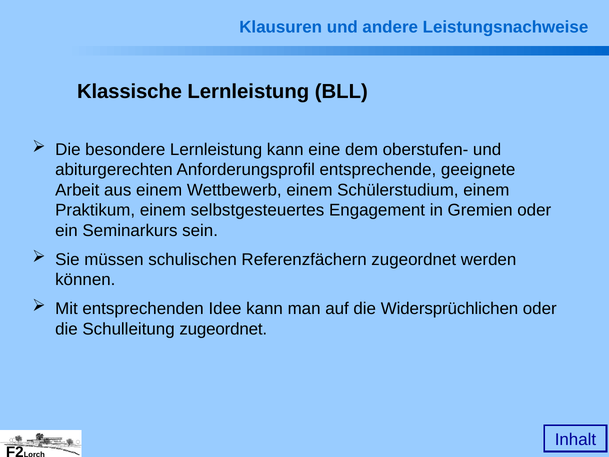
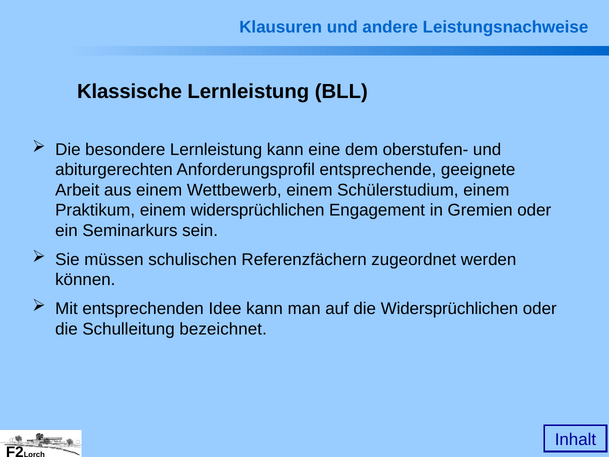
einem selbstgesteuertes: selbstgesteuertes -> widersprüchlichen
Schulleitung zugeordnet: zugeordnet -> bezeichnet
